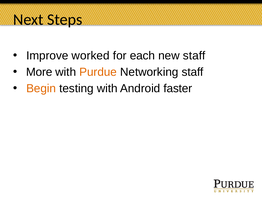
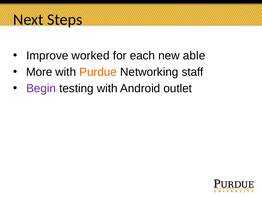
new staff: staff -> able
Begin colour: orange -> purple
faster: faster -> outlet
